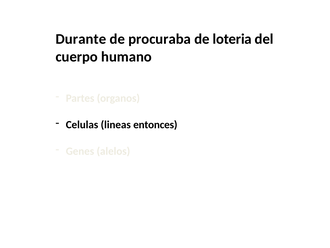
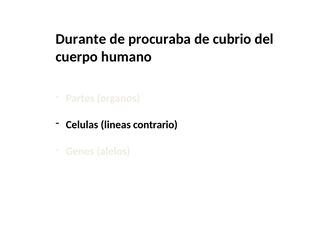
loteria: loteria -> cubrio
entonces: entonces -> contrario
